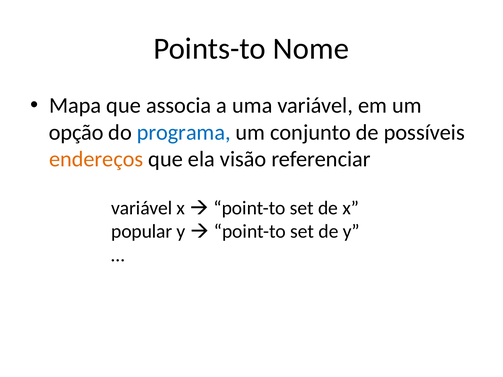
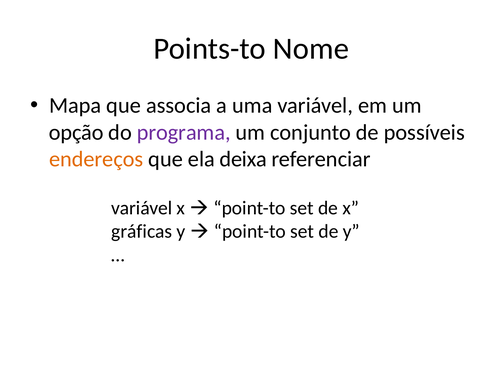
programa colour: blue -> purple
visão: visão -> deixa
popular: popular -> gráficas
